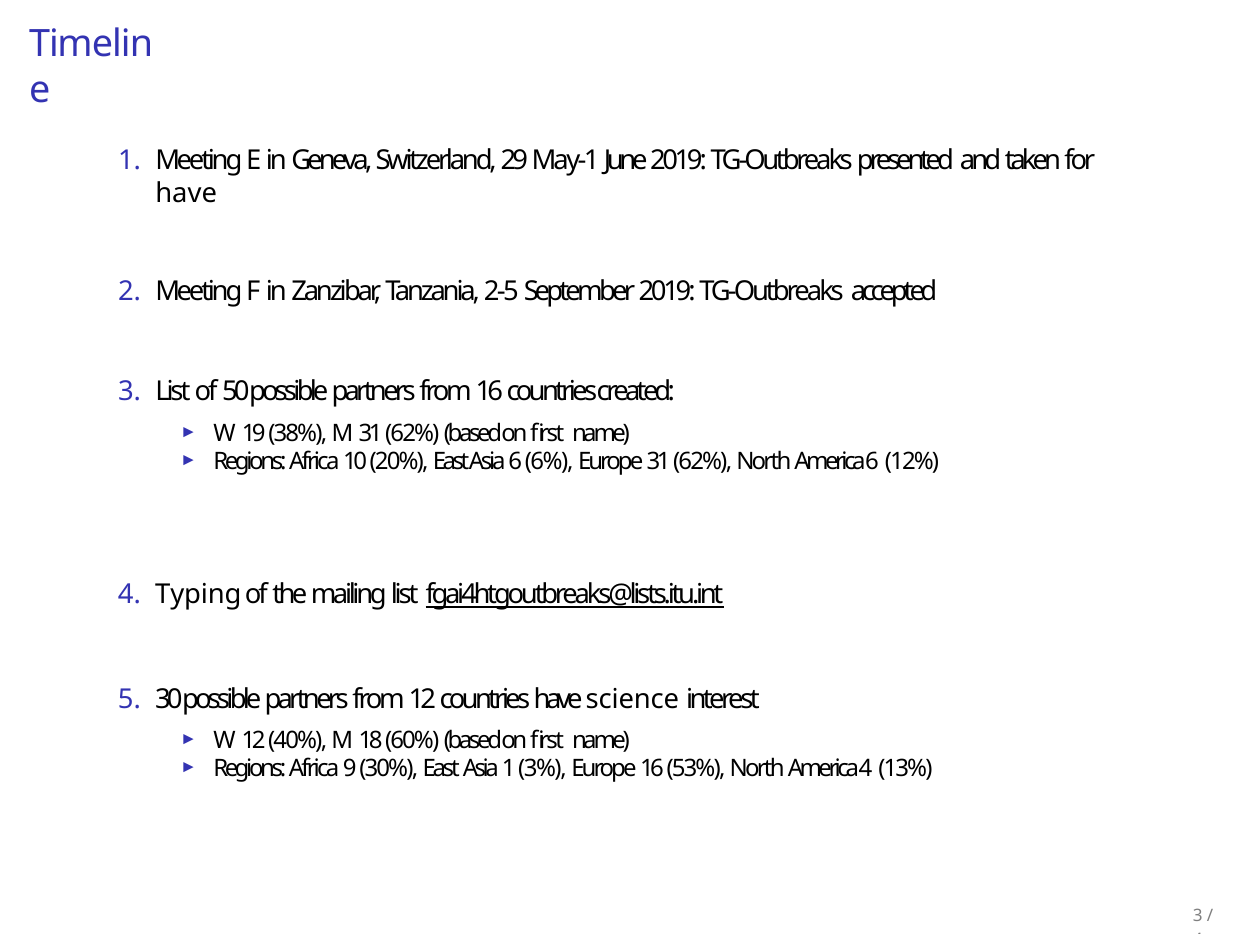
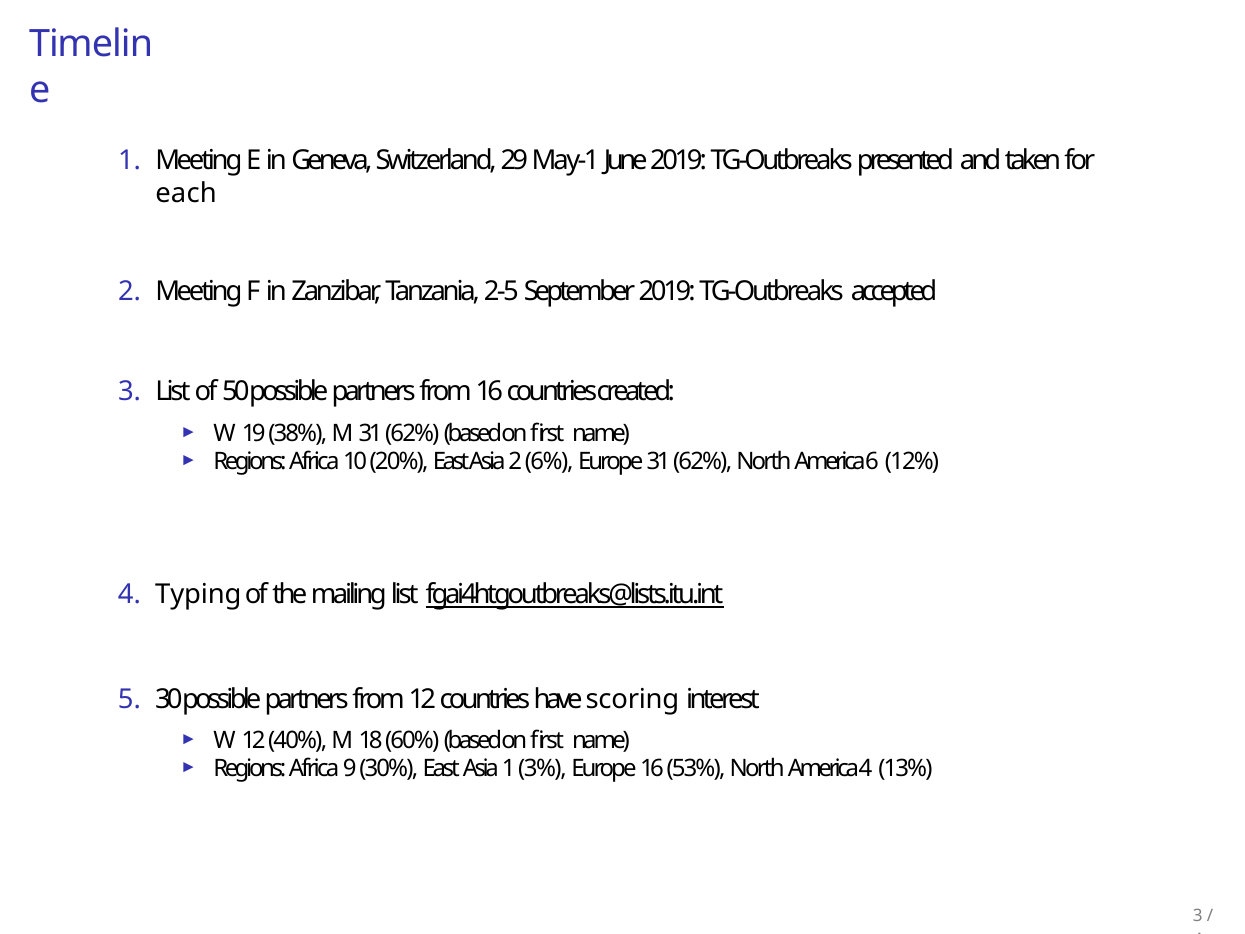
have at (186, 193): have -> each
Asia 6: 6 -> 2
science: science -> scoring
